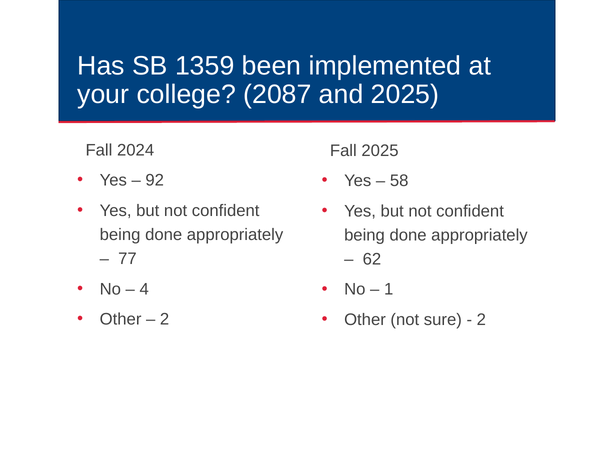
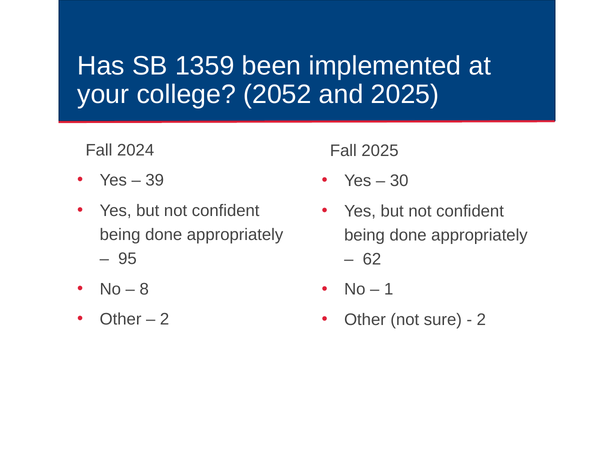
2087: 2087 -> 2052
92: 92 -> 39
58: 58 -> 30
77: 77 -> 95
4: 4 -> 8
